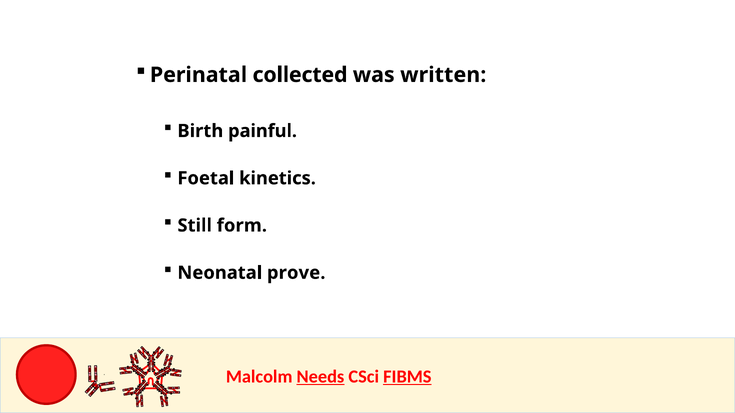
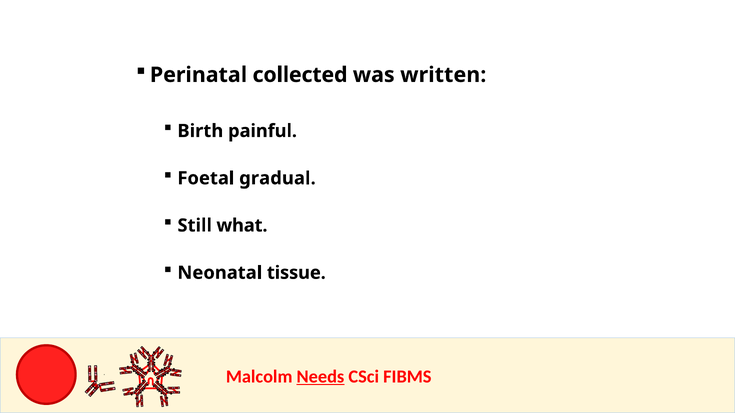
kinetics: kinetics -> gradual
form: form -> what
prove: prove -> tissue
FIBMS underline: present -> none
